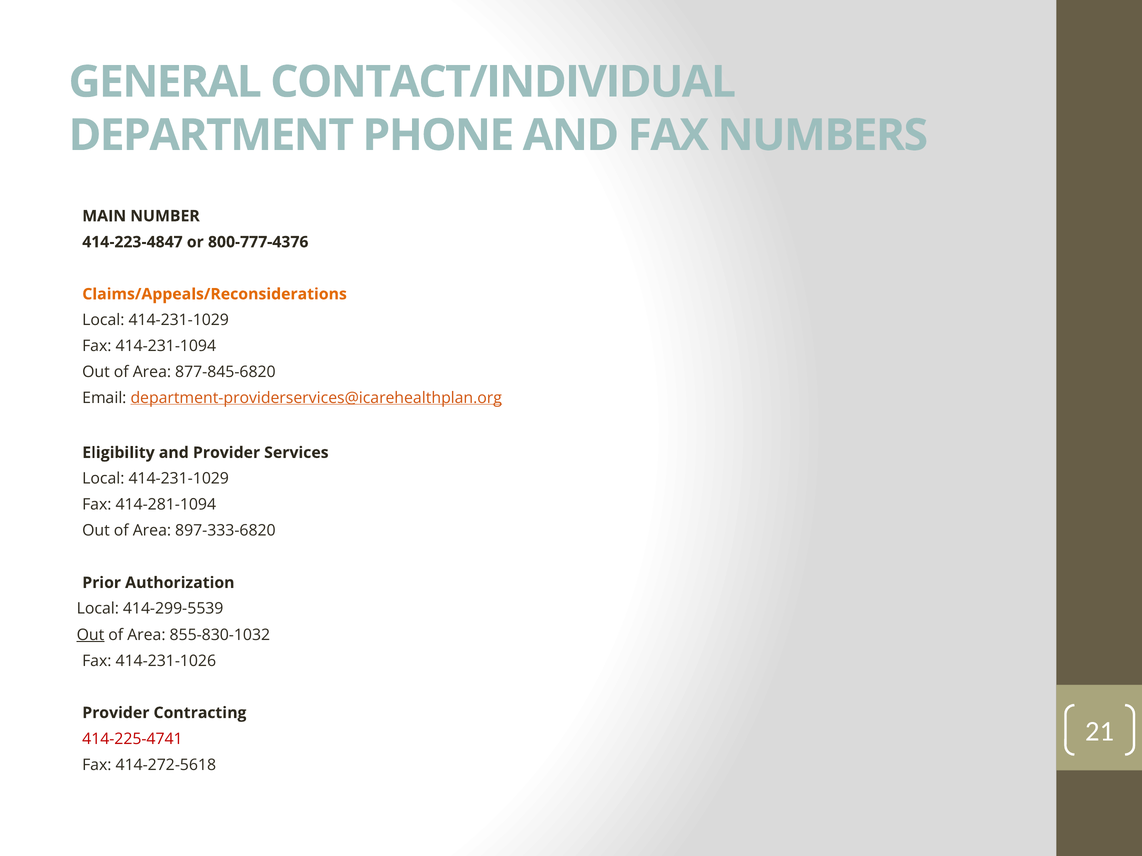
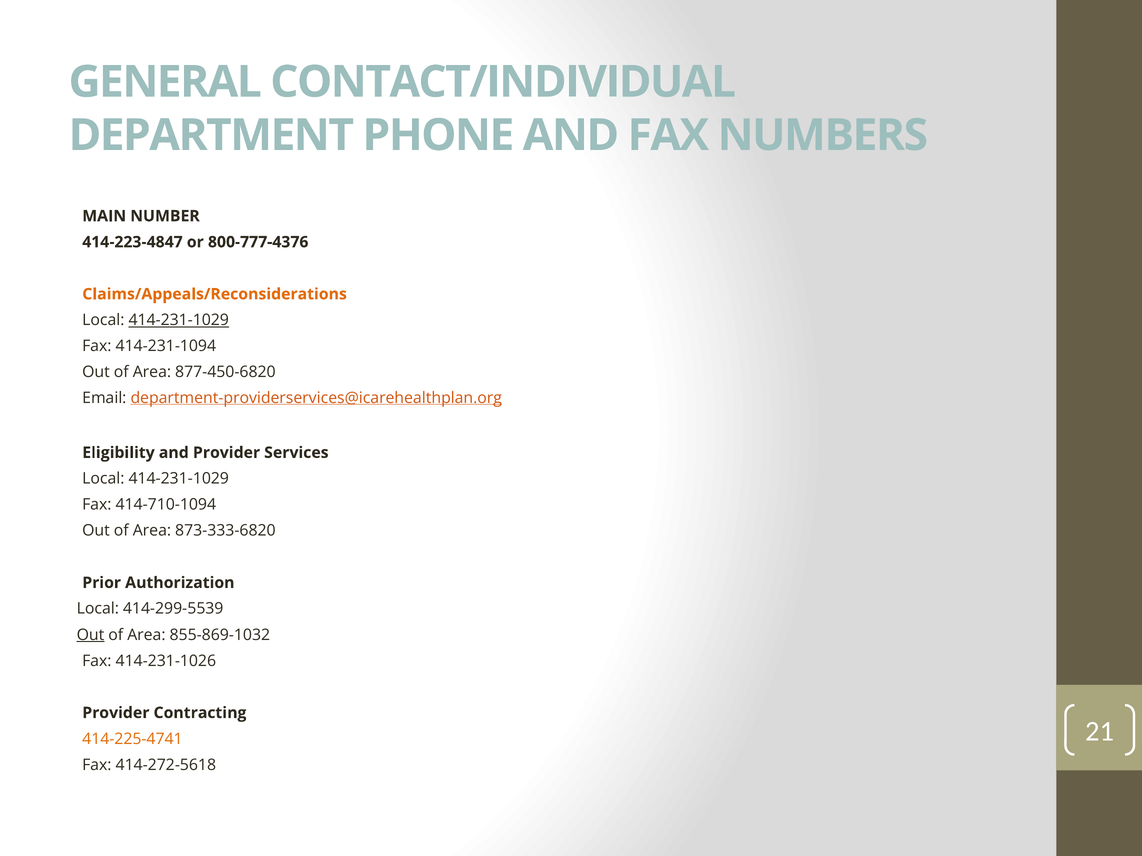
414-231-1029 at (179, 320) underline: none -> present
877-845-6820: 877-845-6820 -> 877-450-6820
414-281-1094: 414-281-1094 -> 414-710-1094
897-333-6820: 897-333-6820 -> 873-333-6820
855-830-1032: 855-830-1032 -> 855-869-1032
414-225-4741 colour: red -> orange
